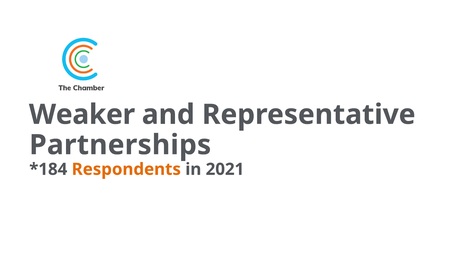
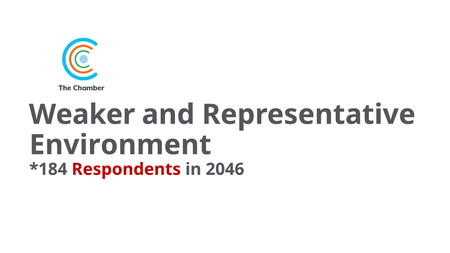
Partnerships: Partnerships -> Environment
Respondents colour: orange -> red
2021: 2021 -> 2046
